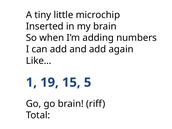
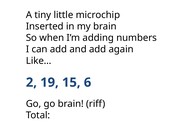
1: 1 -> 2
5: 5 -> 6
